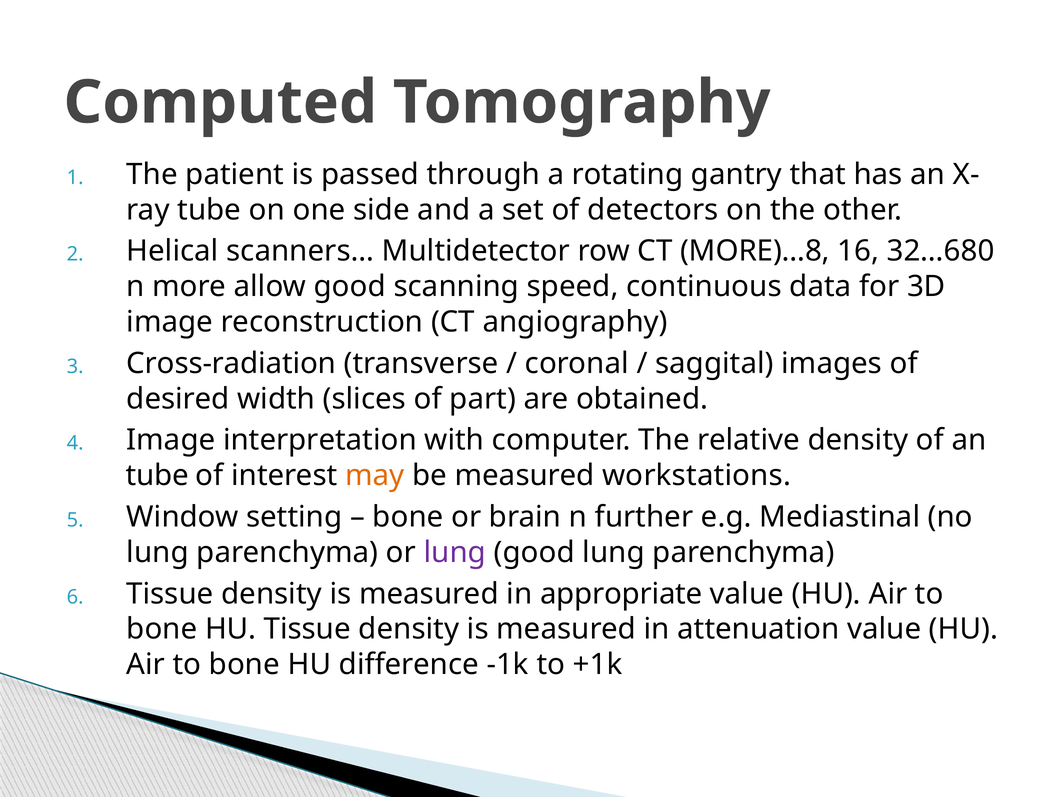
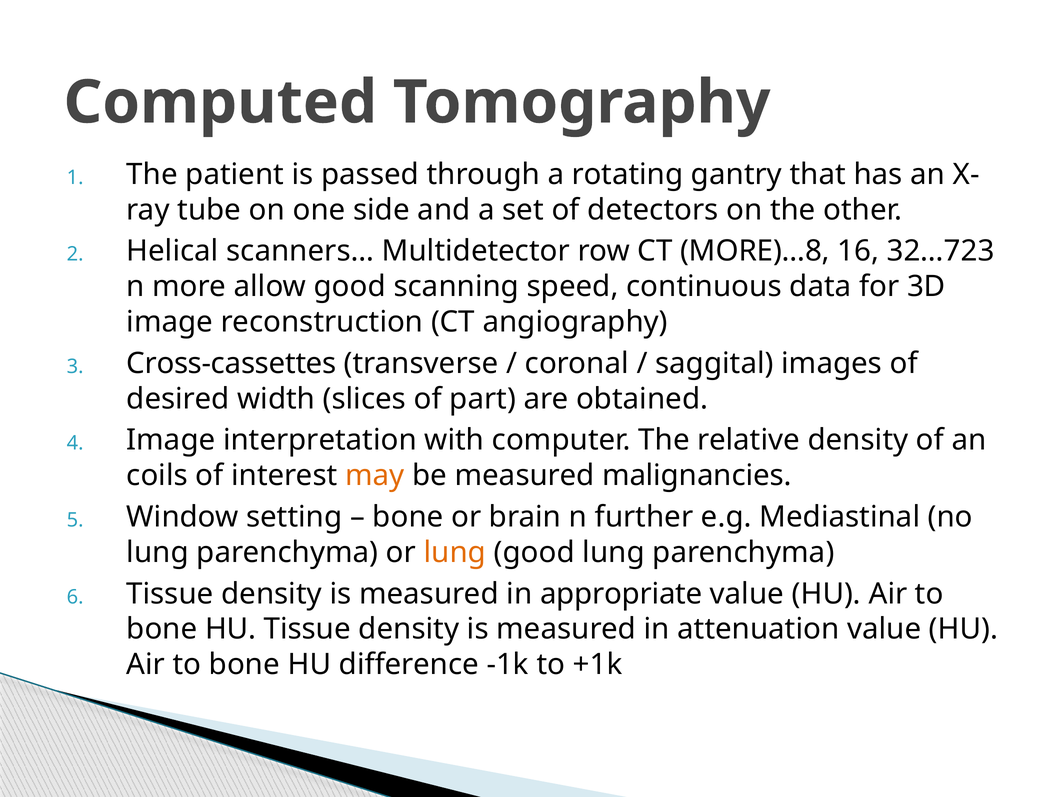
32…680: 32…680 -> 32…723
Cross-radiation: Cross-radiation -> Cross-cassettes
tube at (157, 475): tube -> coils
workstations: workstations -> malignancies
lung at (455, 552) colour: purple -> orange
